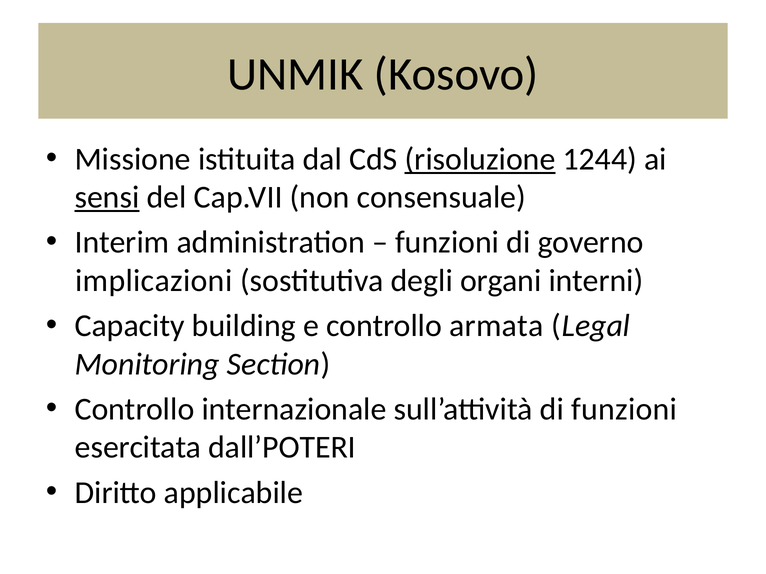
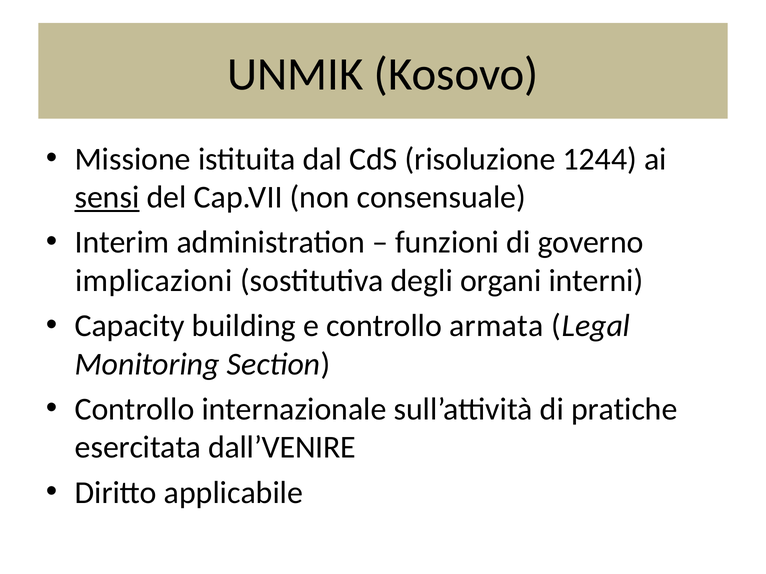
risoluzione underline: present -> none
di funzioni: funzioni -> pratiche
dall’POTERI: dall’POTERI -> dall’VENIRE
